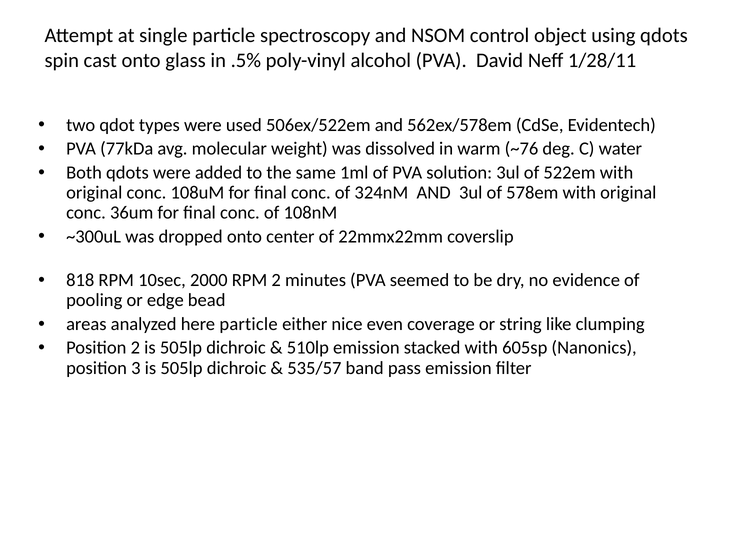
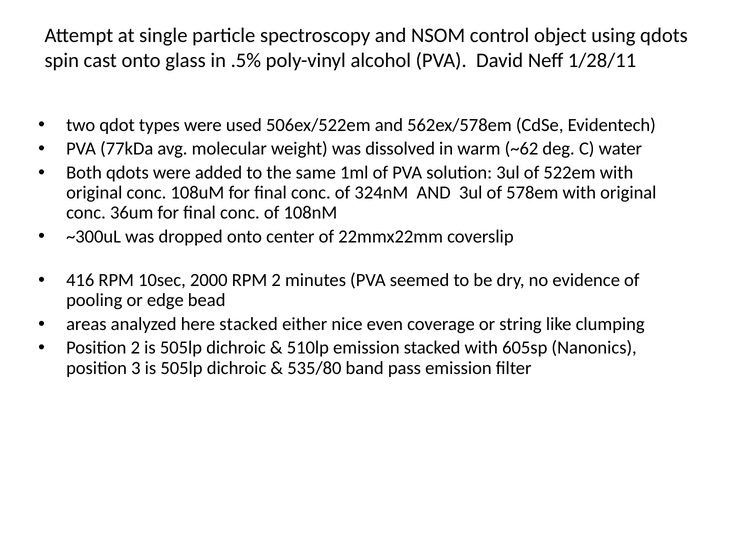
~76: ~76 -> ~62
818: 818 -> 416
here particle: particle -> stacked
535/57: 535/57 -> 535/80
